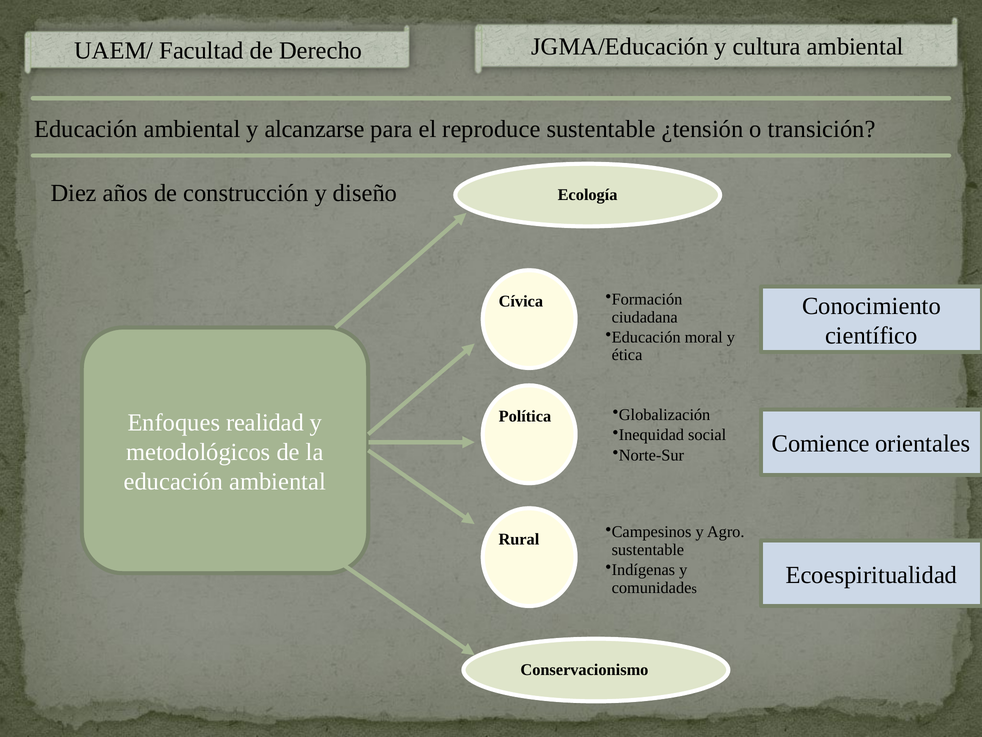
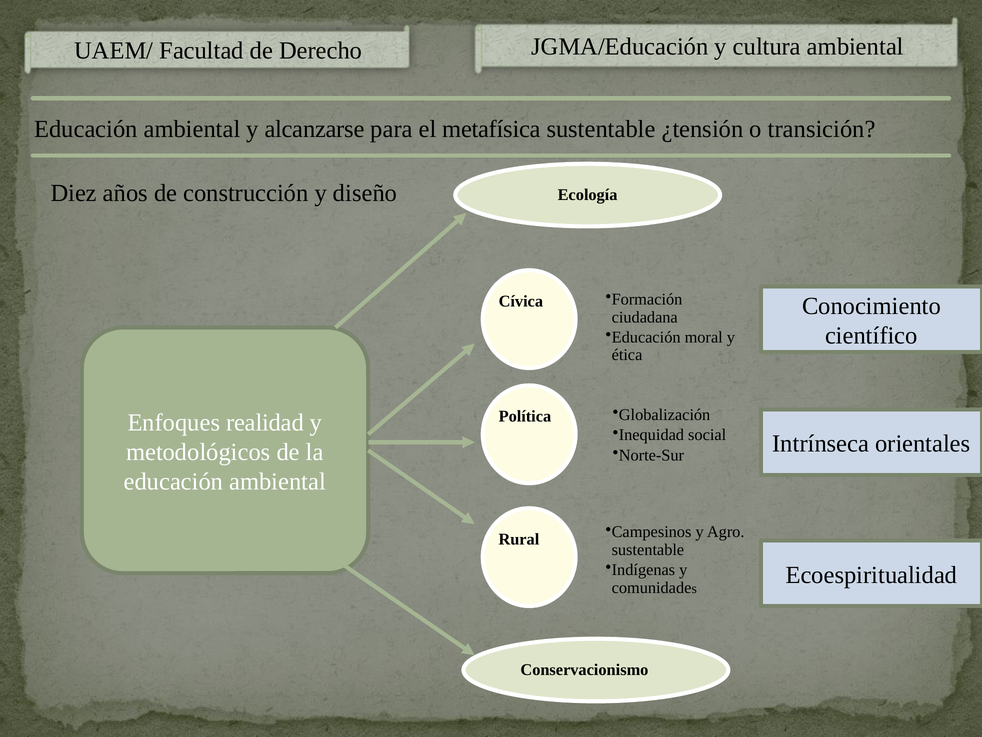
reproduce: reproduce -> metafísica
Comience: Comience -> Intrínseca
